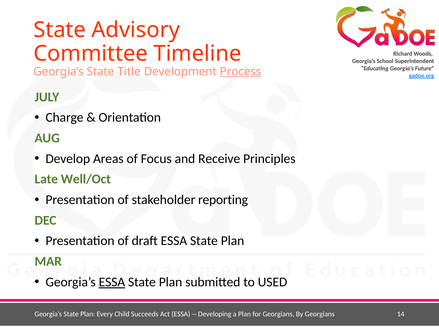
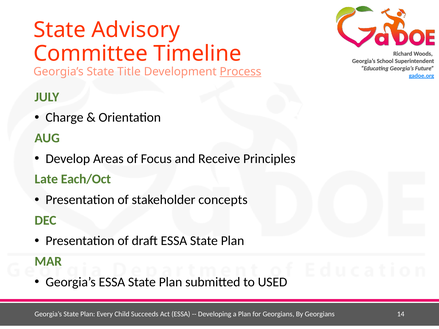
Well/Oct: Well/Oct -> Each/Oct
reporting: reporting -> concepts
ESSA at (112, 282) underline: present -> none
